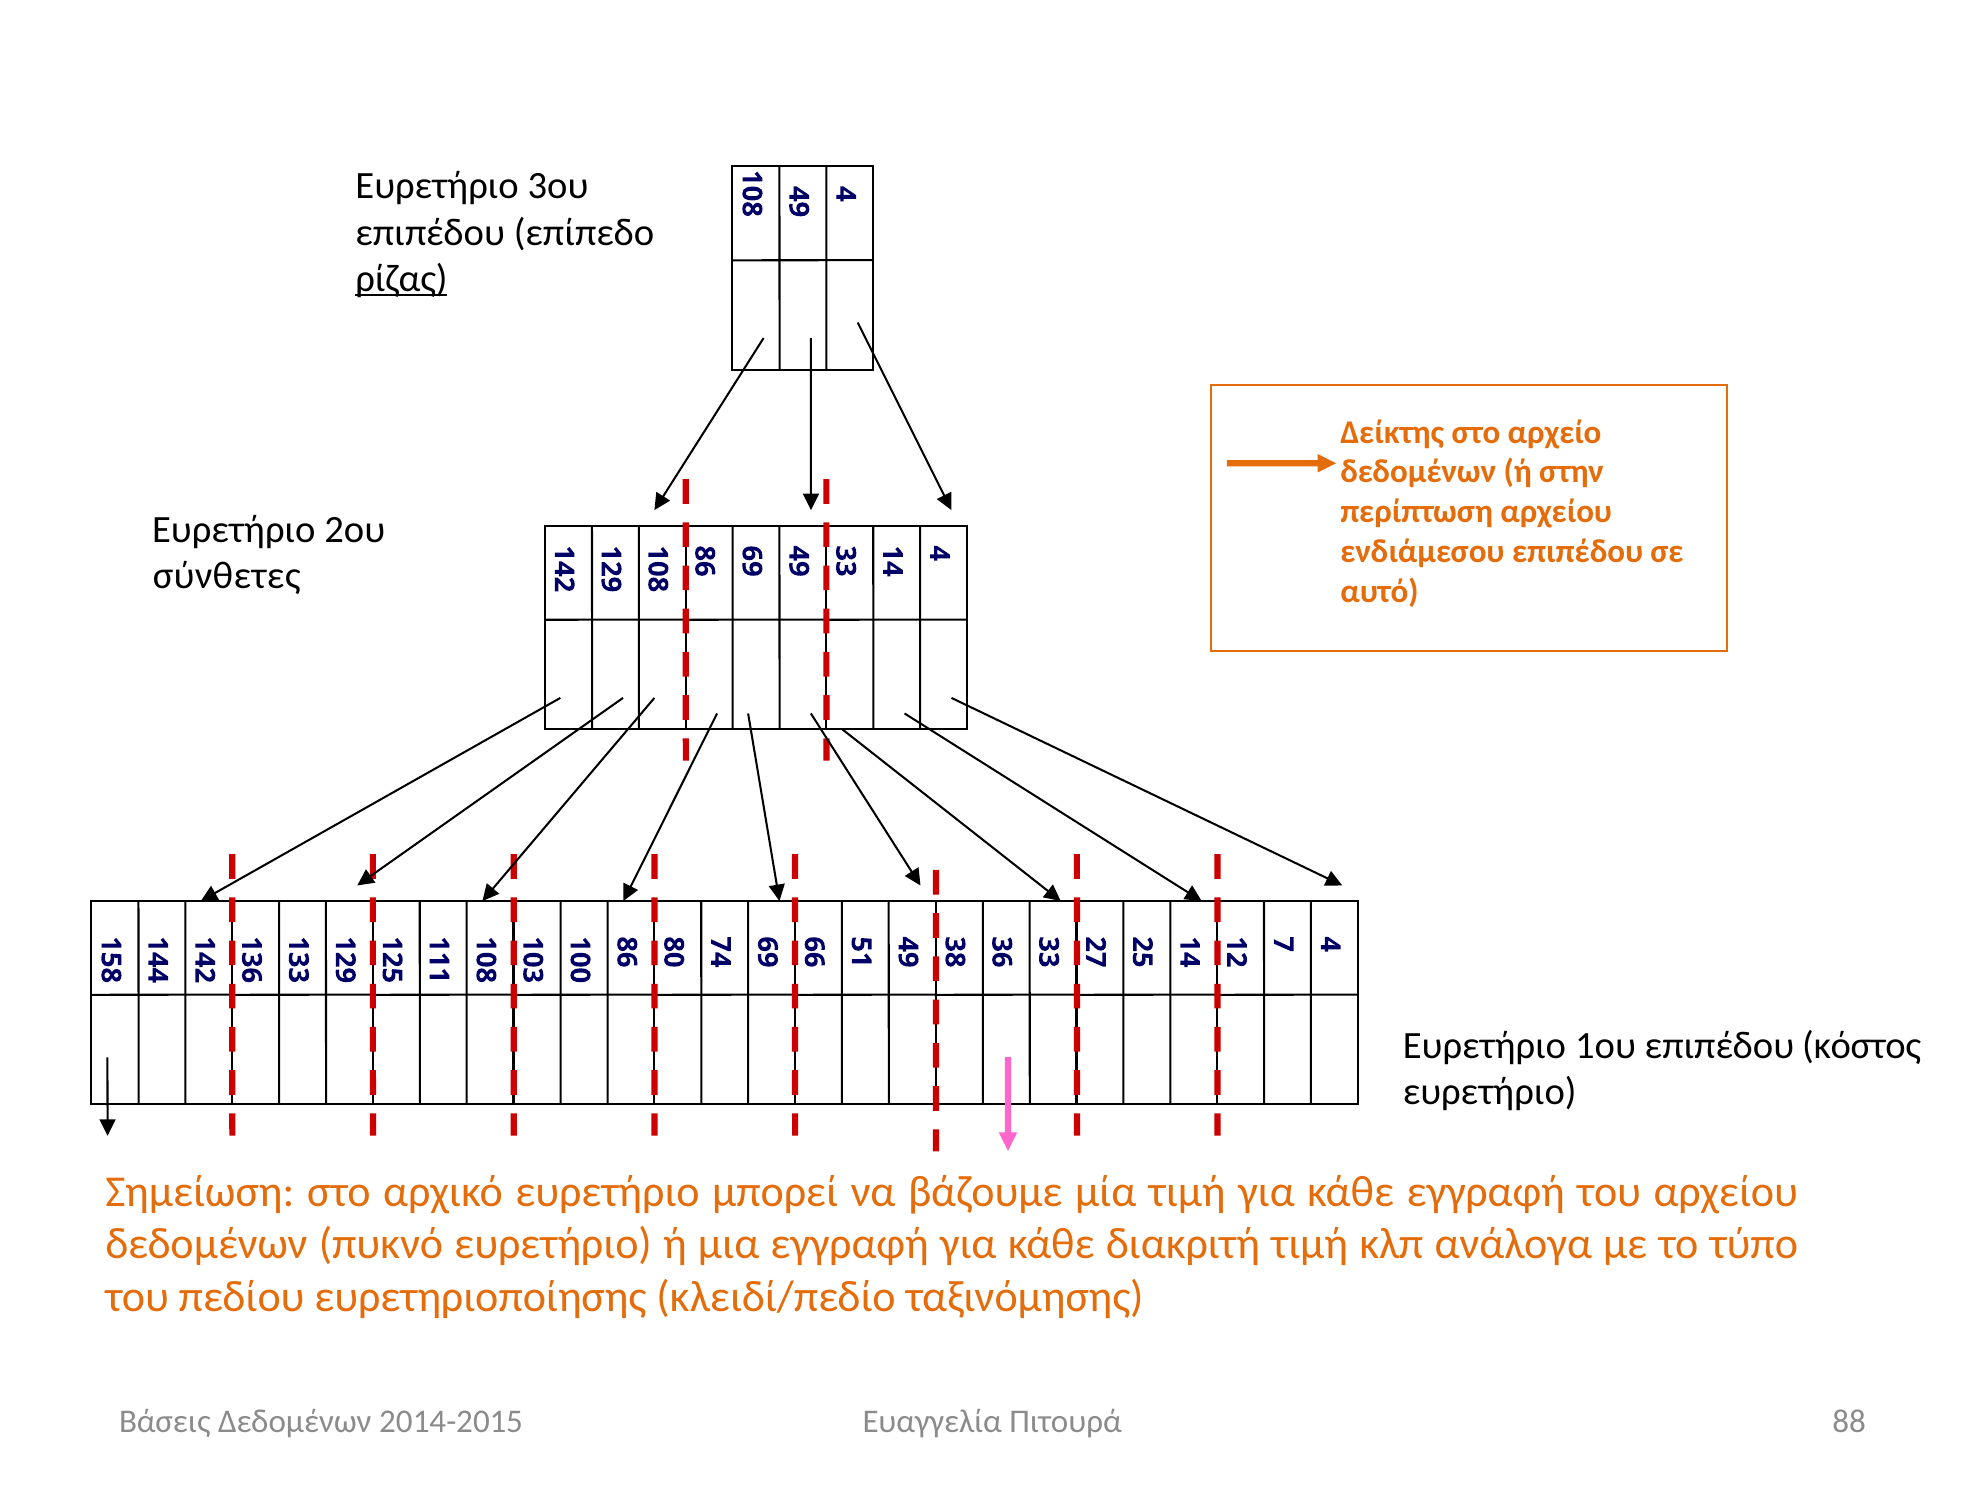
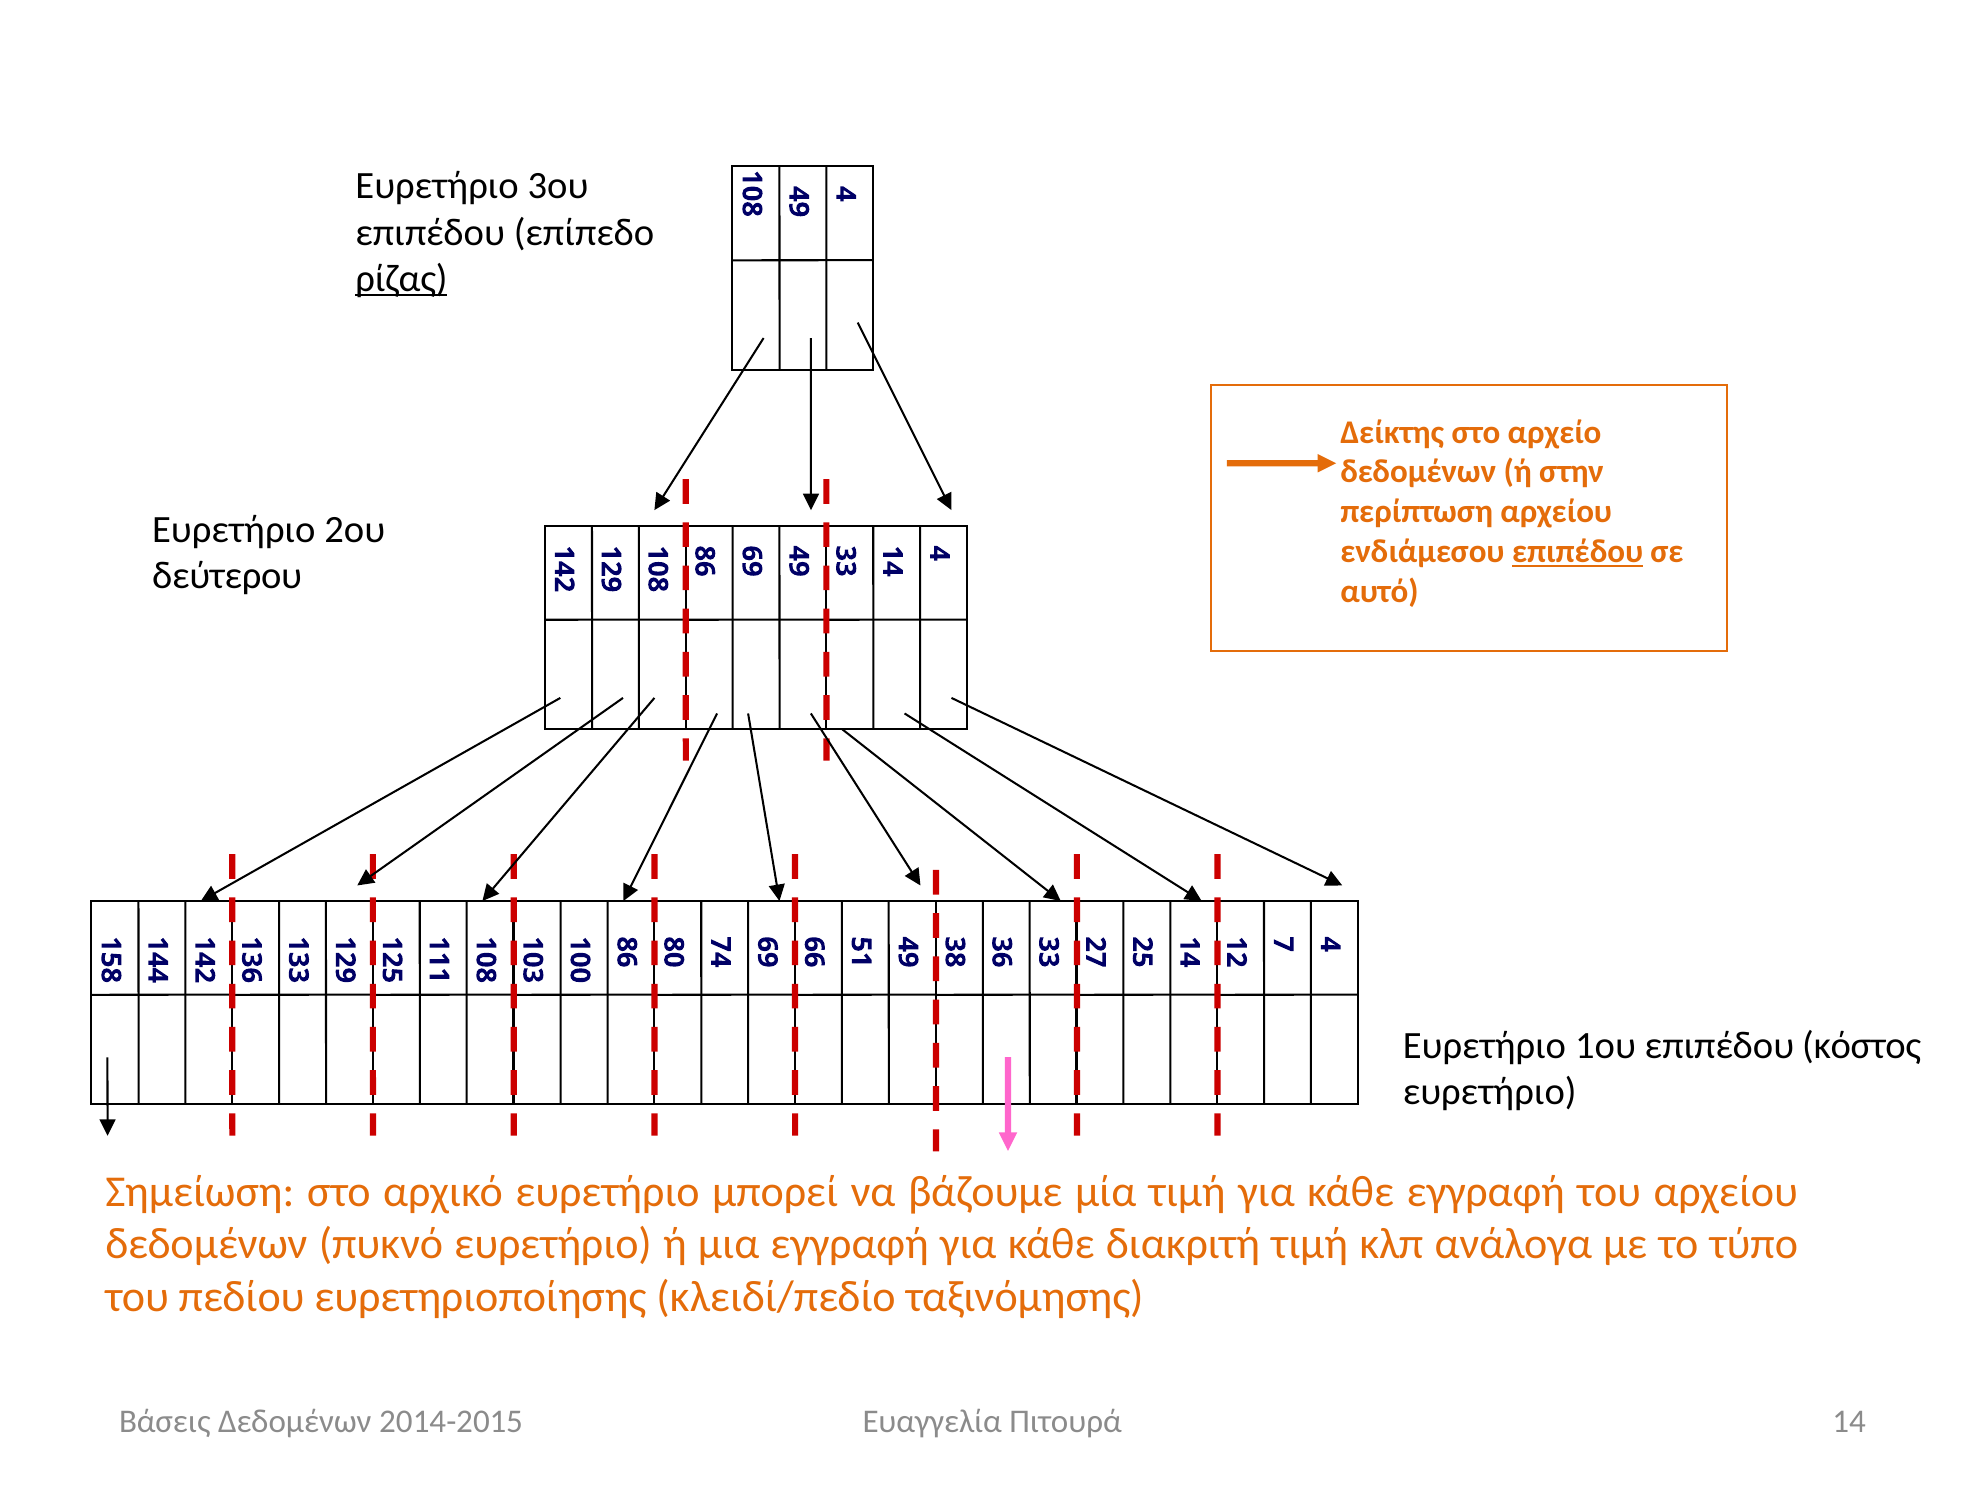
επιπέδου at (1578, 551) underline: none -> present
σύνθετες: σύνθετες -> δεύτερου
88: 88 -> 14
